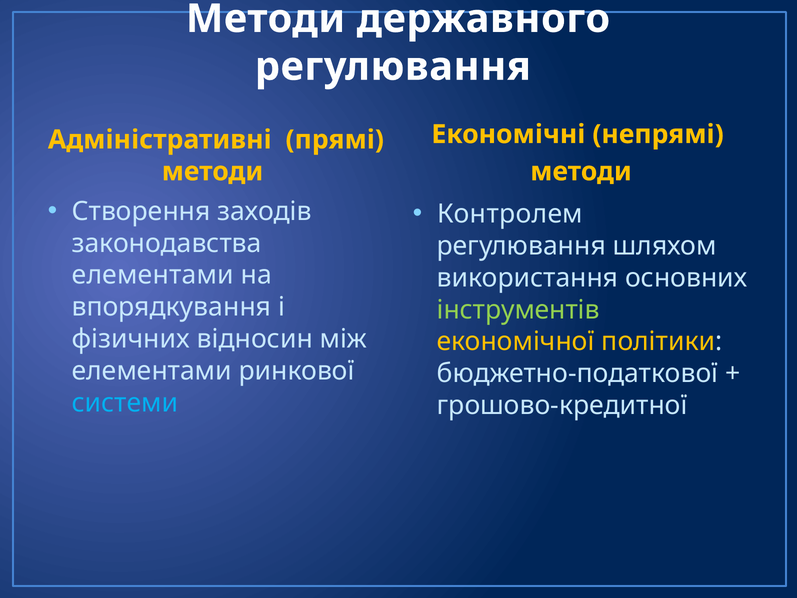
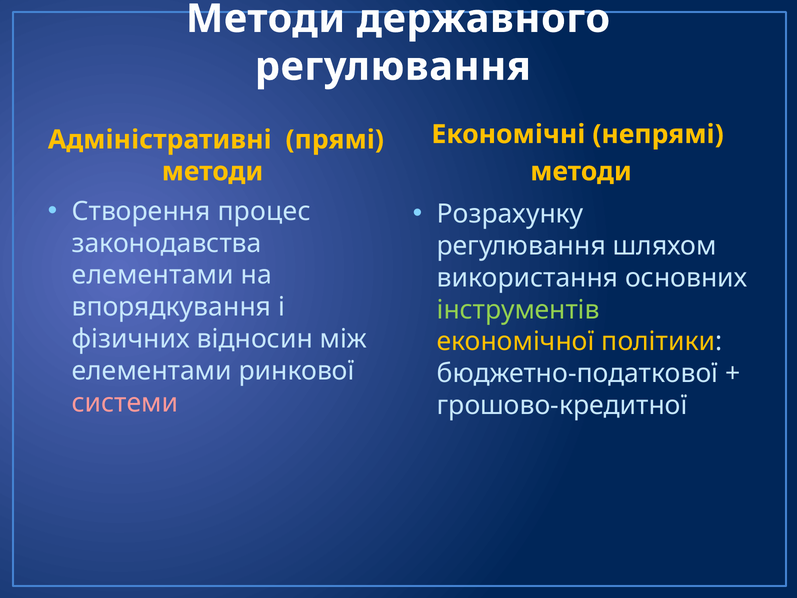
заходів: заходів -> процес
Контролем: Контролем -> Розрахунку
системи colour: light blue -> pink
